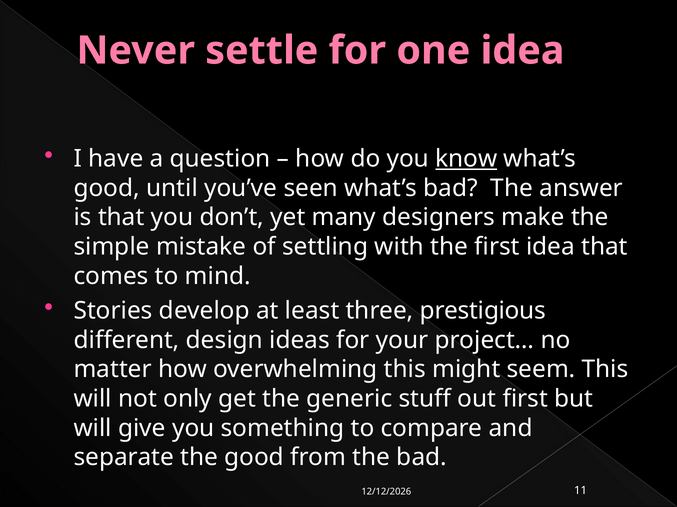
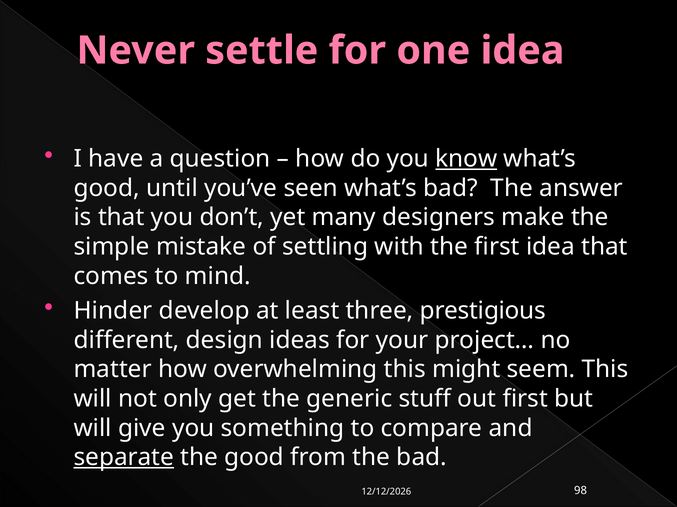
Stories: Stories -> Hinder
separate underline: none -> present
11: 11 -> 98
